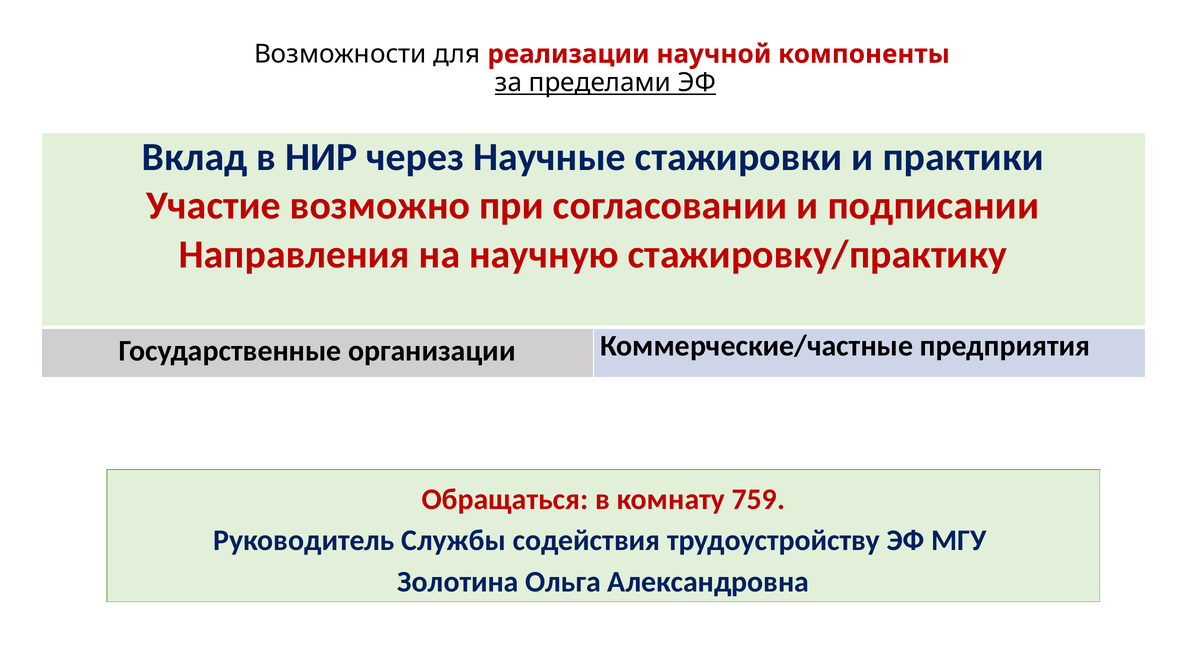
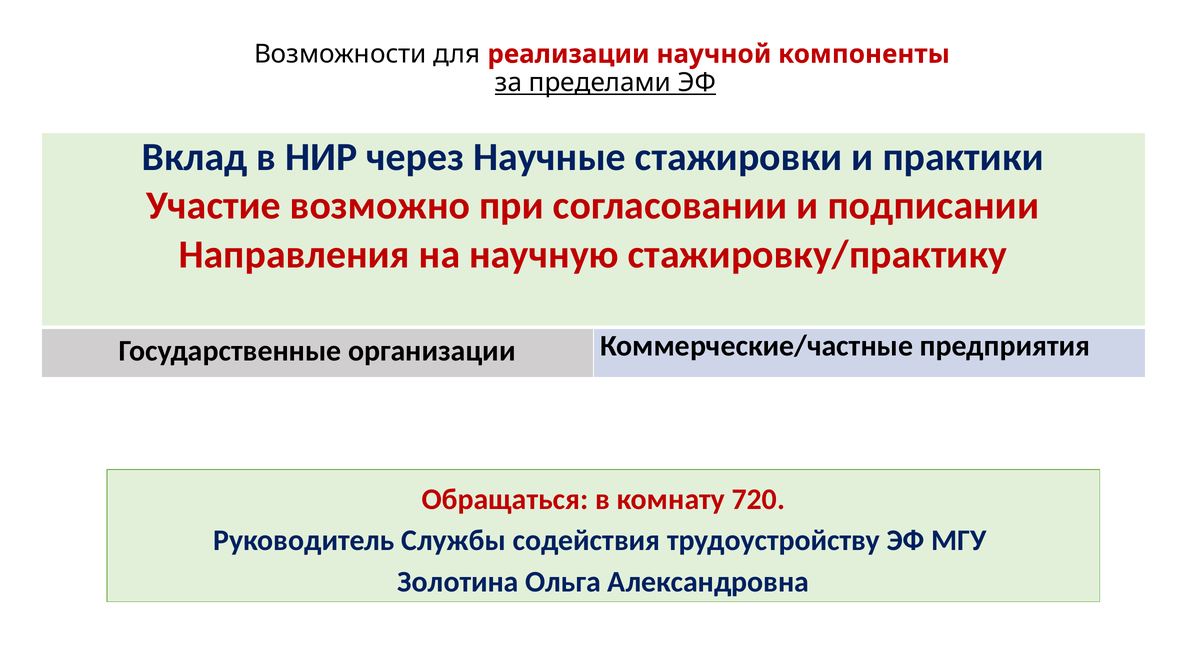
759: 759 -> 720
